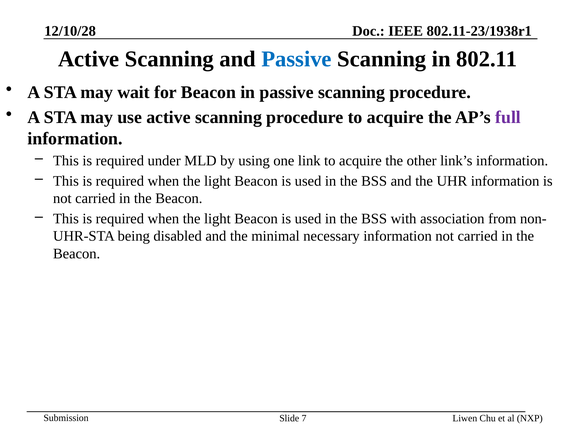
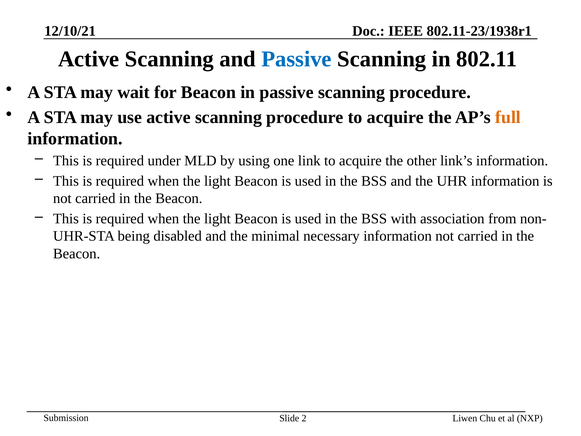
12/10/28: 12/10/28 -> 12/10/21
full colour: purple -> orange
7: 7 -> 2
